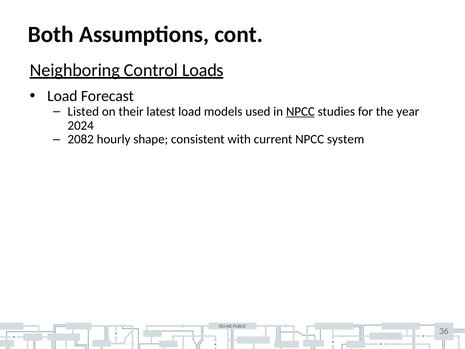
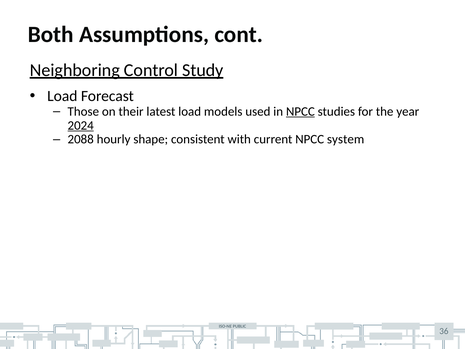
Loads: Loads -> Study
Listed: Listed -> Those
2024 underline: none -> present
2082: 2082 -> 2088
